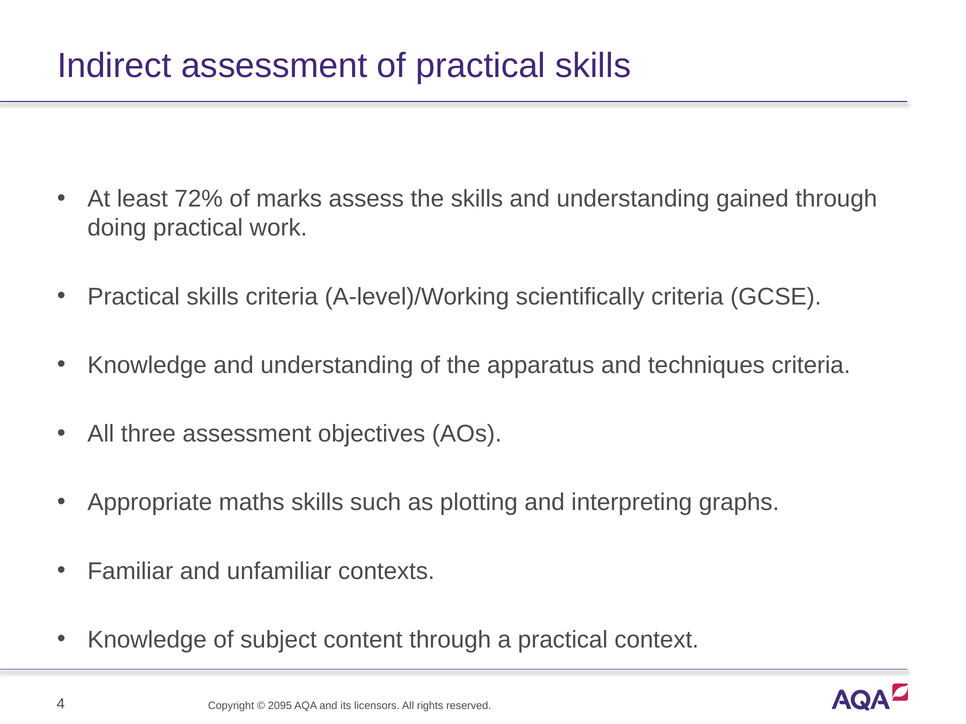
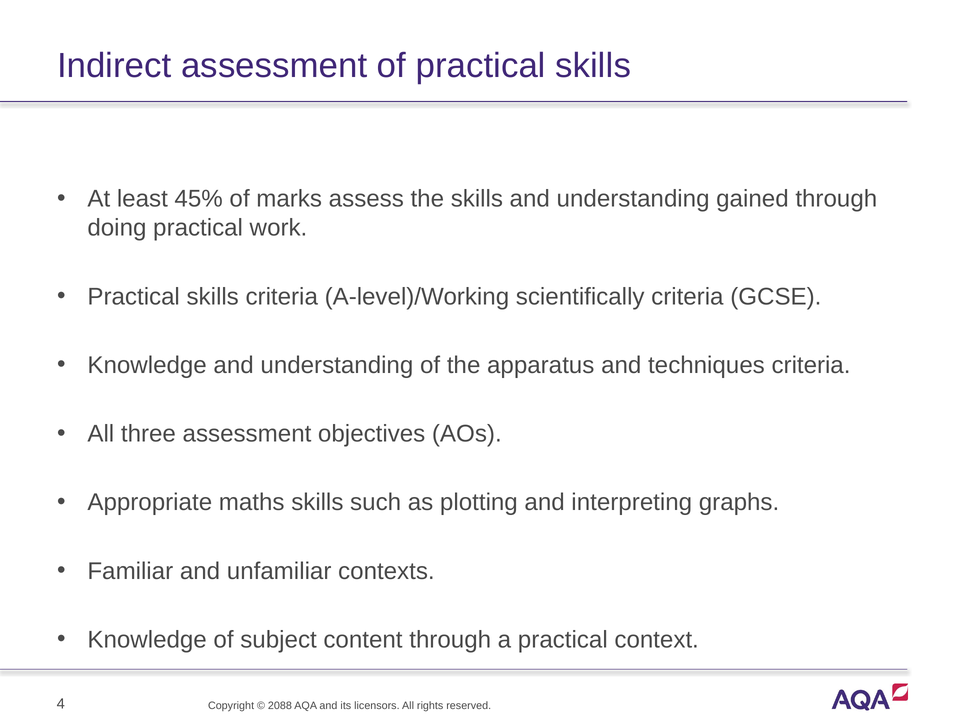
72%: 72% -> 45%
2095: 2095 -> 2088
